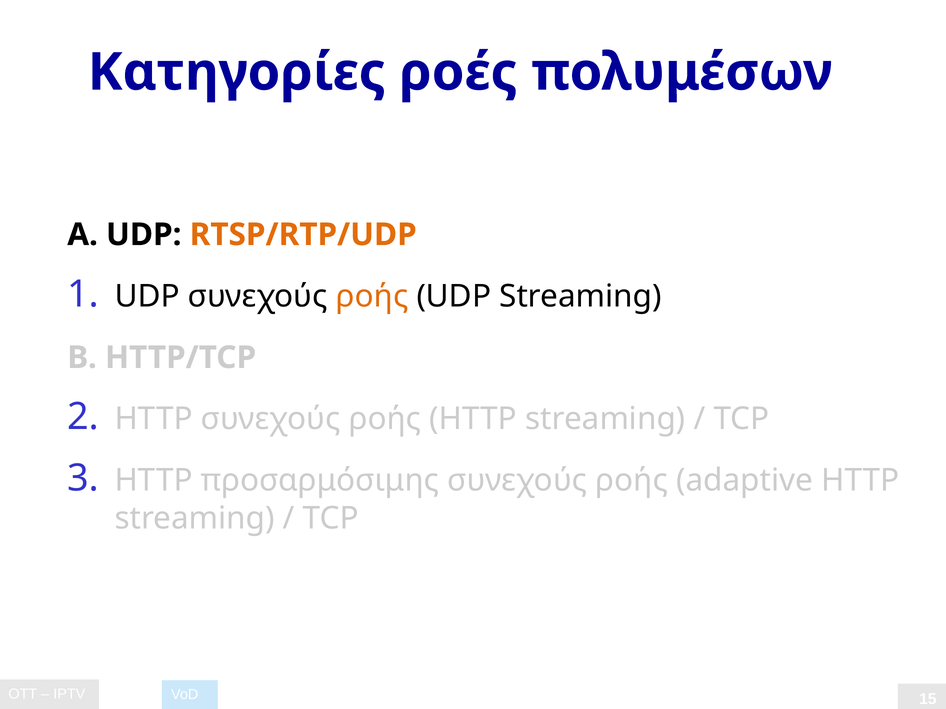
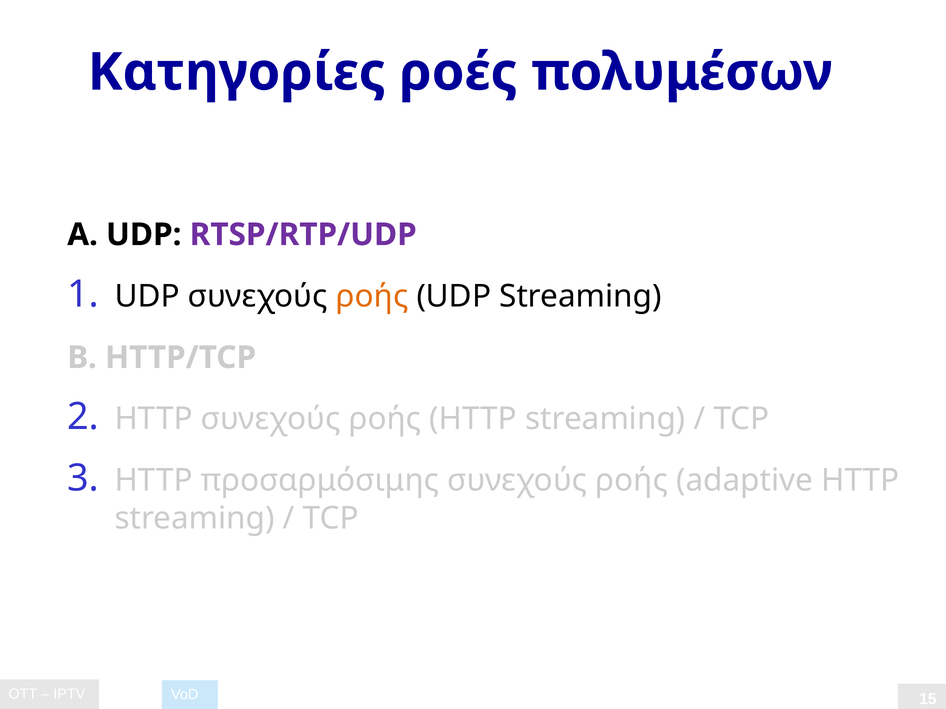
RTSP/RTP/UDP colour: orange -> purple
